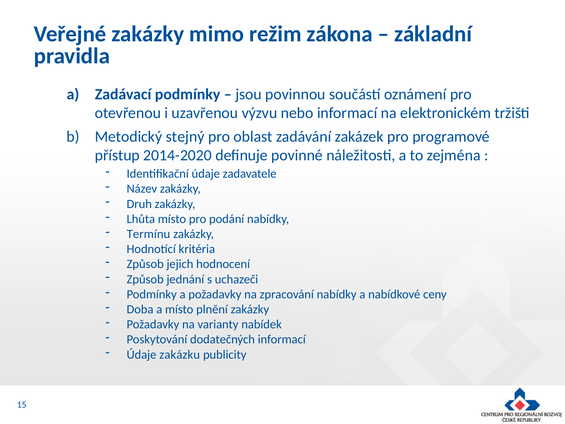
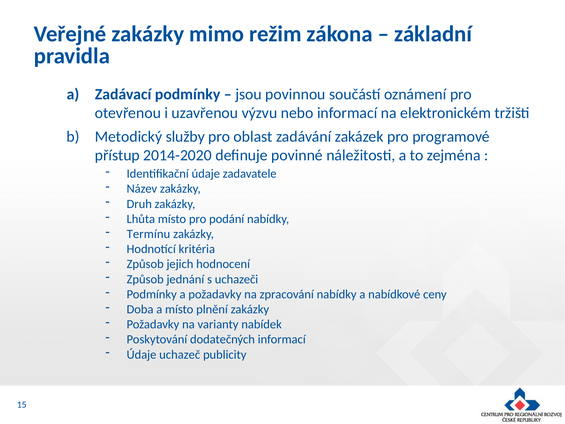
stejný: stejný -> služby
zakázku: zakázku -> uchazeč
